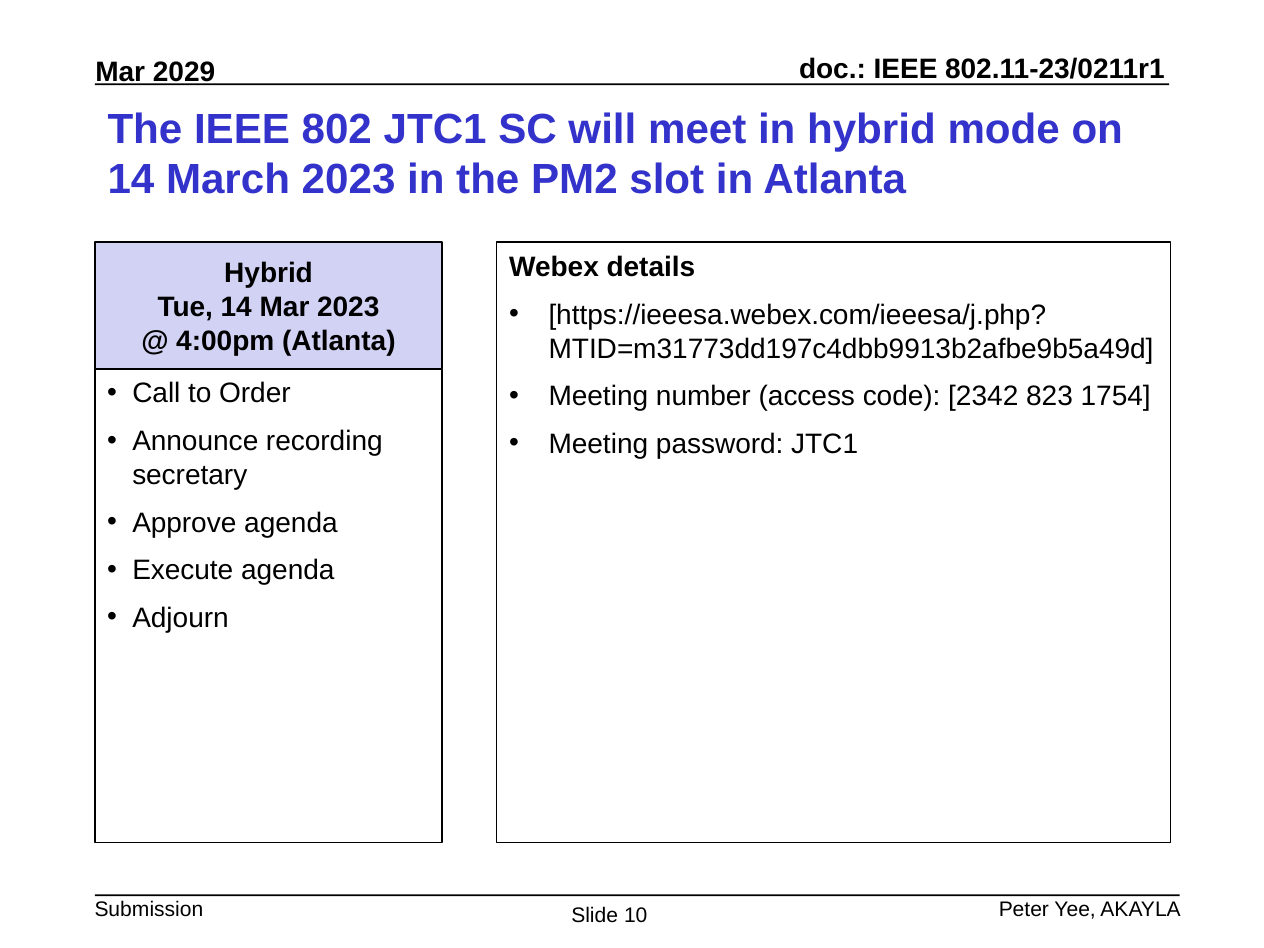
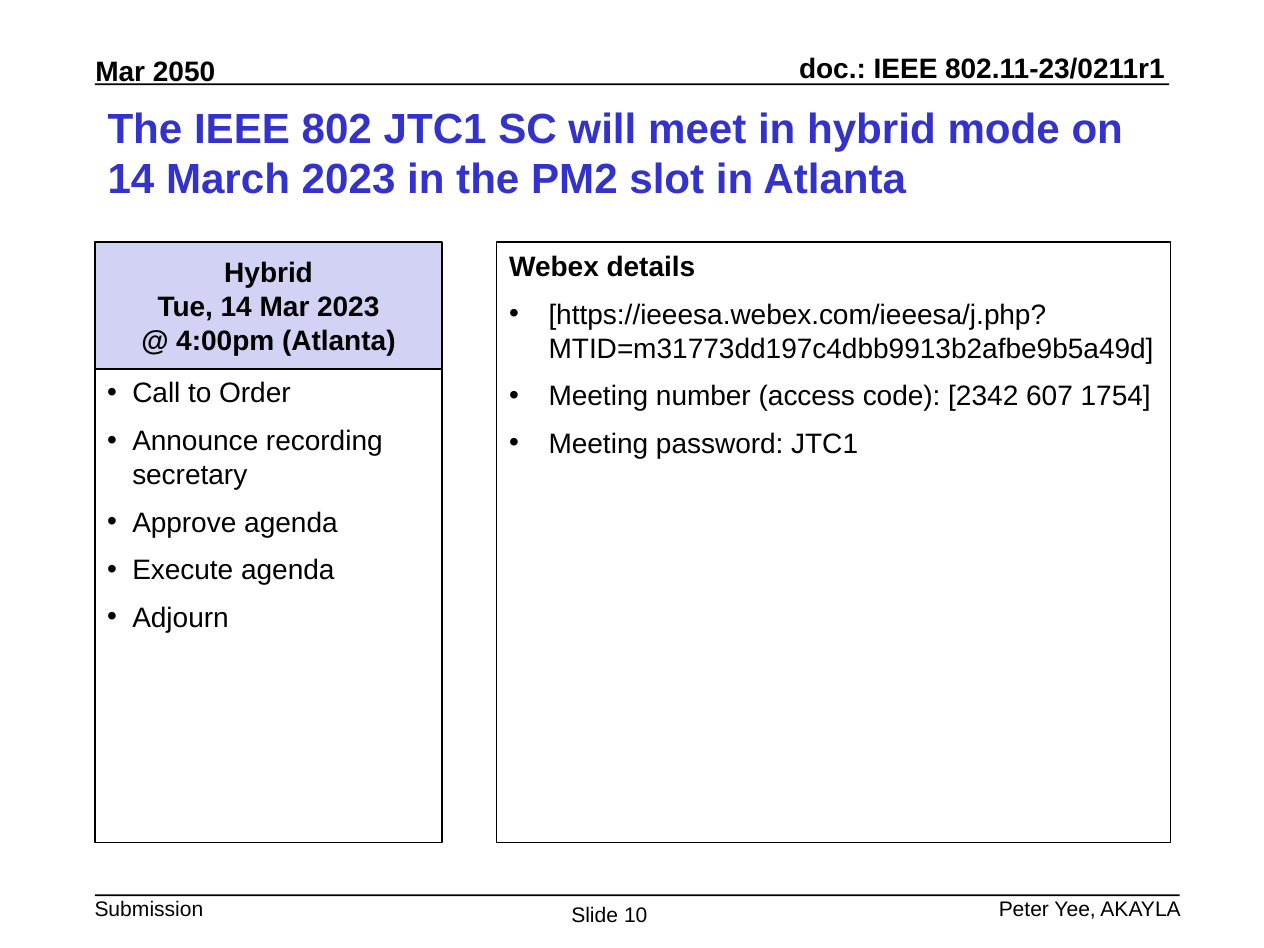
2029: 2029 -> 2050
823: 823 -> 607
